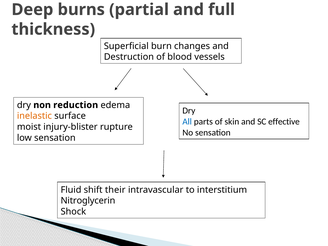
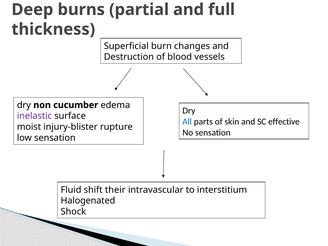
reduction: reduction -> cucumber
inelastic colour: orange -> purple
Nitroglycerin: Nitroglycerin -> Halogenated
